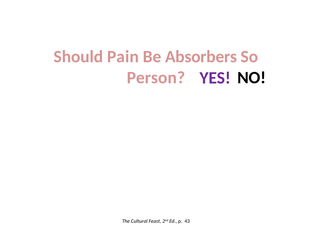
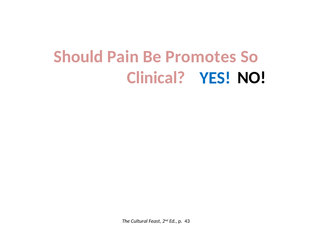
Absorbers: Absorbers -> Promotes
Person: Person -> Clinical
YES colour: purple -> blue
